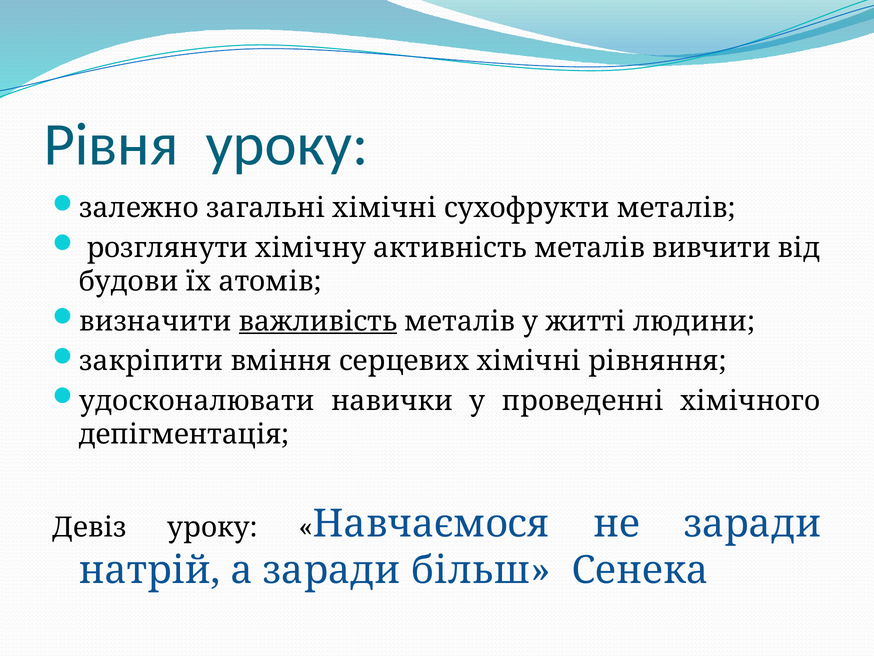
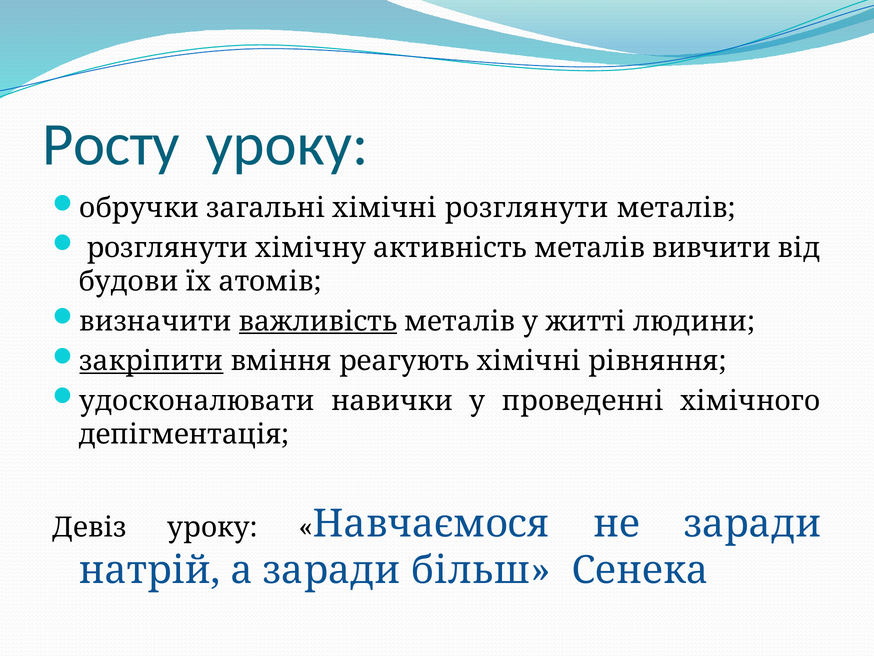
Рівня: Рівня -> Росту
залежно: залежно -> обручки
хімічні сухофрукти: сухофрукти -> розглянути
закріпити underline: none -> present
серцевих: серцевих -> реагують
